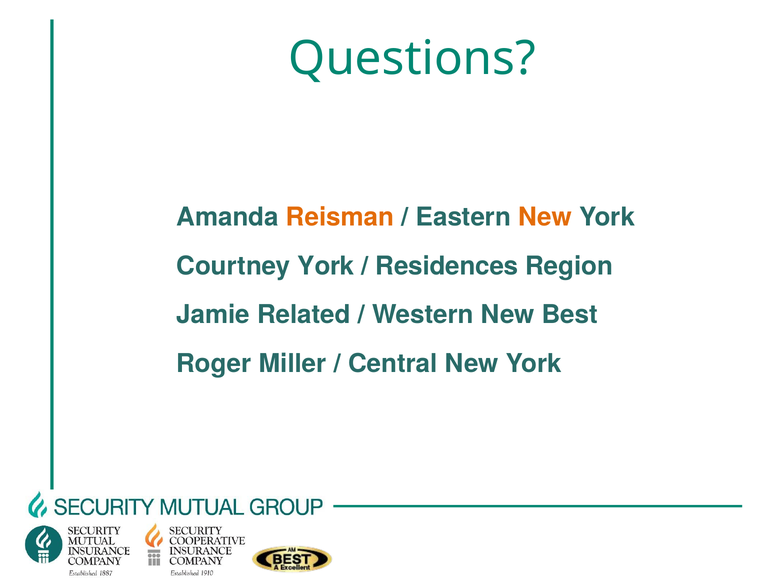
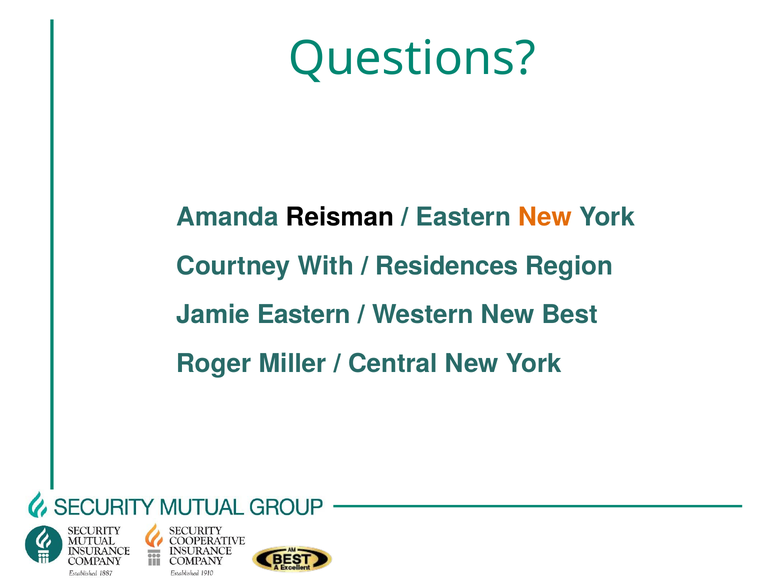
Reisman colour: orange -> black
Courtney York: York -> With
Jamie Related: Related -> Eastern
